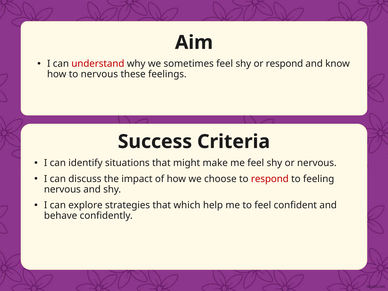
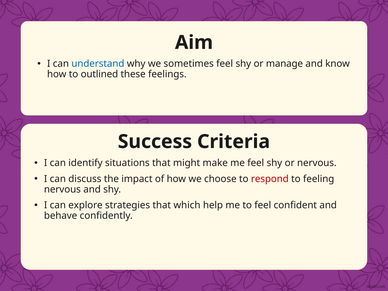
understand colour: red -> blue
or respond: respond -> manage
to nervous: nervous -> outlined
